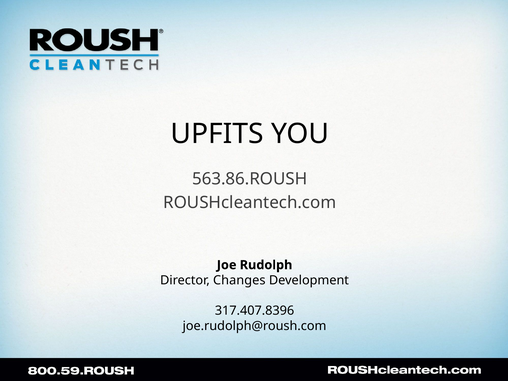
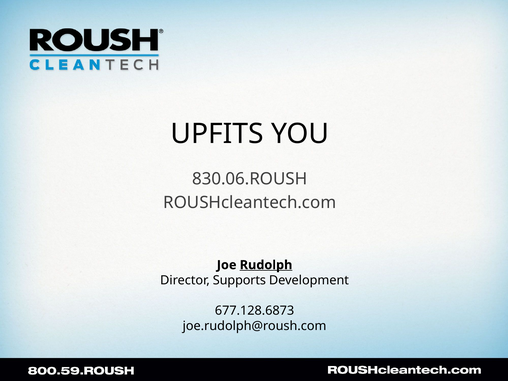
563.86.ROUSH: 563.86.ROUSH -> 830.06.ROUSH
Rudolph underline: none -> present
Changes: Changes -> Supports
317.407.8396: 317.407.8396 -> 677.128.6873
